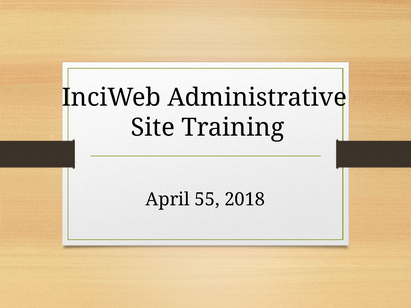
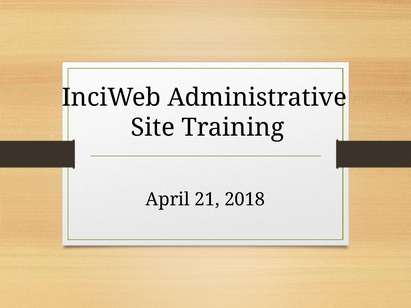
55: 55 -> 21
